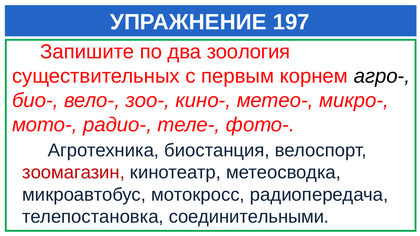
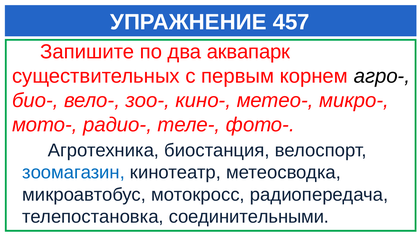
197: 197 -> 457
зоология: зоология -> аквапарк
зоомагазин colour: red -> blue
